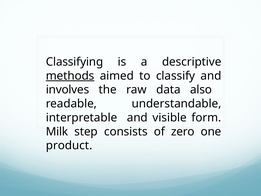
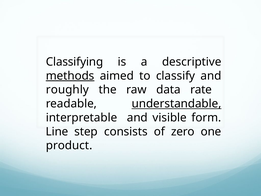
involves: involves -> roughly
also: also -> rate
understandable underline: none -> present
Milk: Milk -> Line
